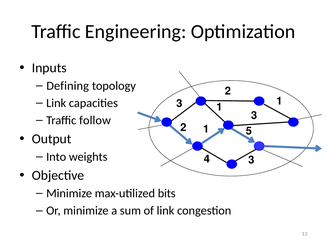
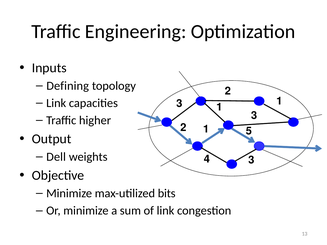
follow: follow -> higher
Into: Into -> Dell
